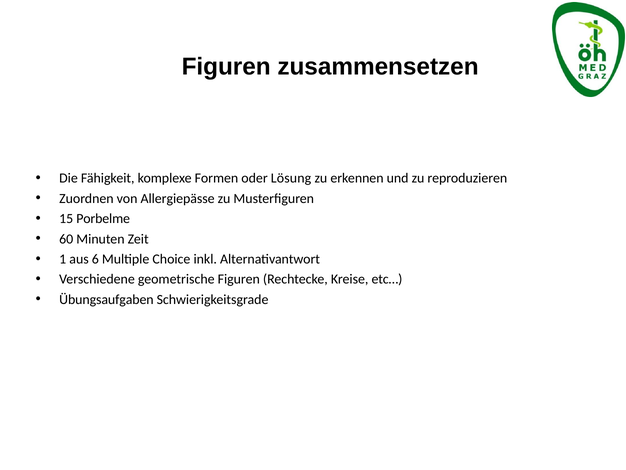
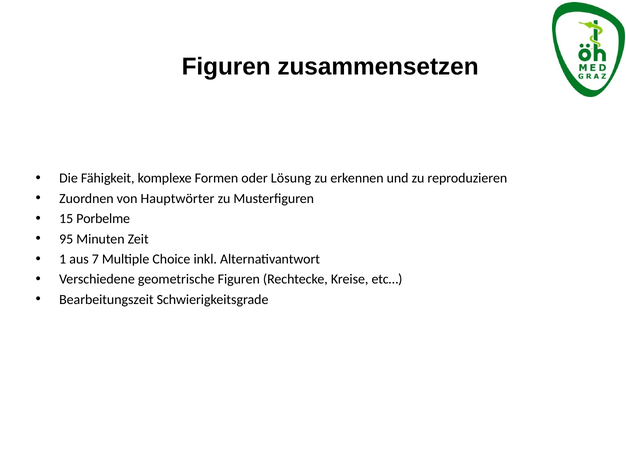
Allergiepässe: Allergiepässe -> Hauptwörter
60: 60 -> 95
6: 6 -> 7
Übungsaufgaben: Übungsaufgaben -> Bearbeitungszeit
